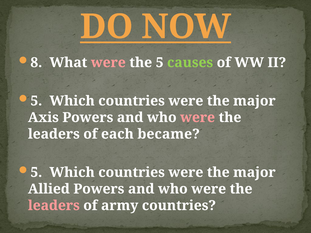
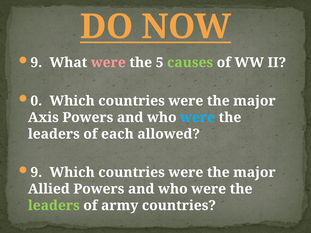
8 at (36, 63): 8 -> 9
5 at (36, 101): 5 -> 0
were at (198, 118) colour: pink -> light blue
became: became -> allowed
5 at (36, 173): 5 -> 9
leaders at (54, 206) colour: pink -> light green
